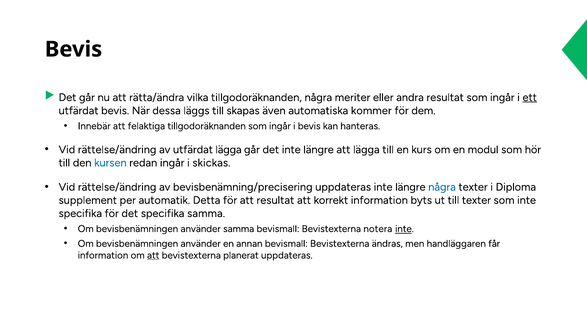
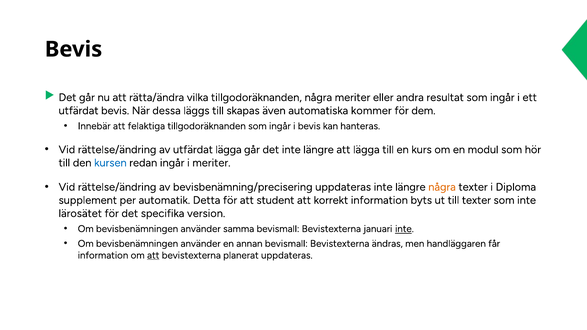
ett underline: present -> none
i skickas: skickas -> meriter
några at (442, 187) colour: blue -> orange
att resultat: resultat -> student
specifika at (80, 214): specifika -> lärosätet
specifika samma: samma -> version
notera: notera -> januari
